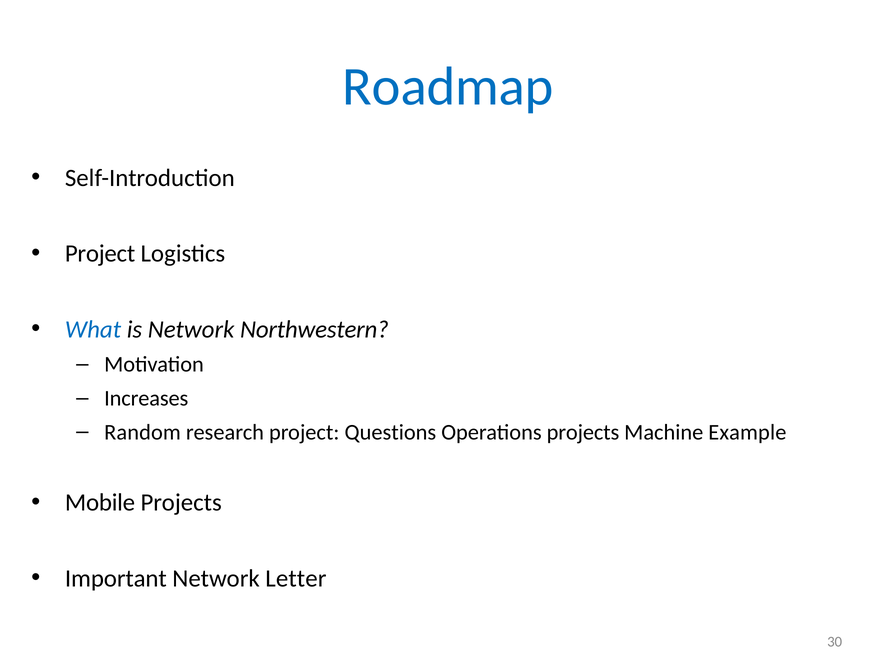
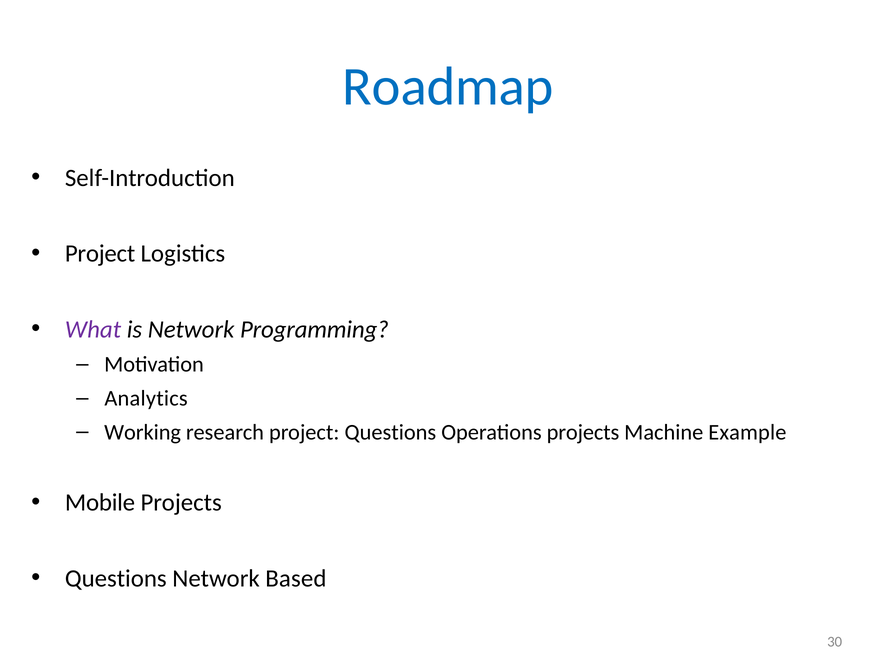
What colour: blue -> purple
Northwestern: Northwestern -> Programming
Increases: Increases -> Analytics
Random: Random -> Working
Important at (116, 578): Important -> Questions
Letter: Letter -> Based
